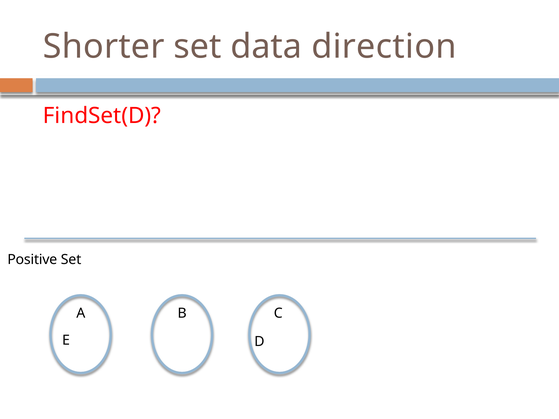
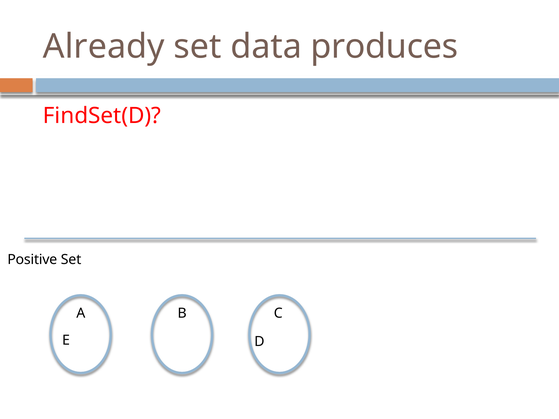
Shorter: Shorter -> Already
direction: direction -> produces
